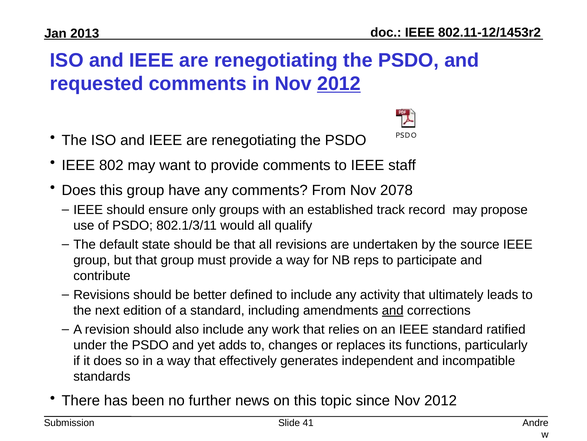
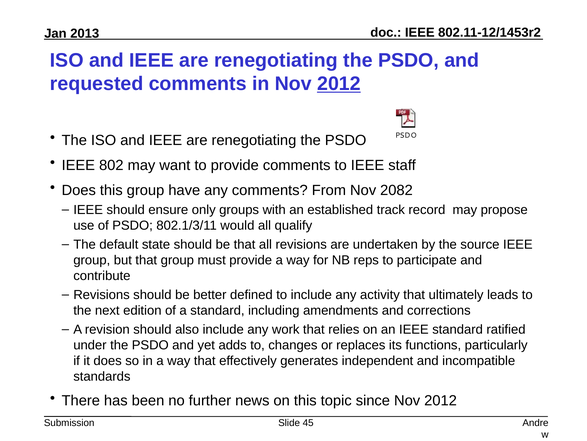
2078: 2078 -> 2082
and at (393, 310) underline: present -> none
41: 41 -> 45
